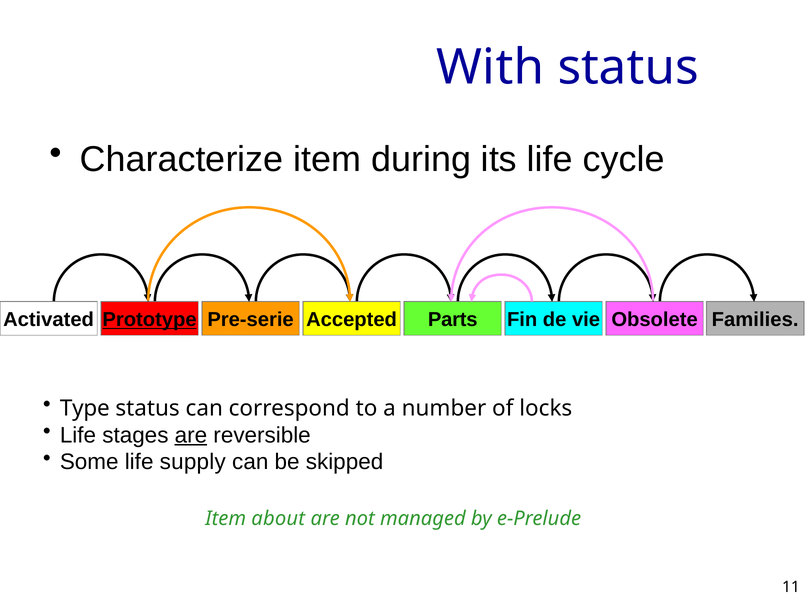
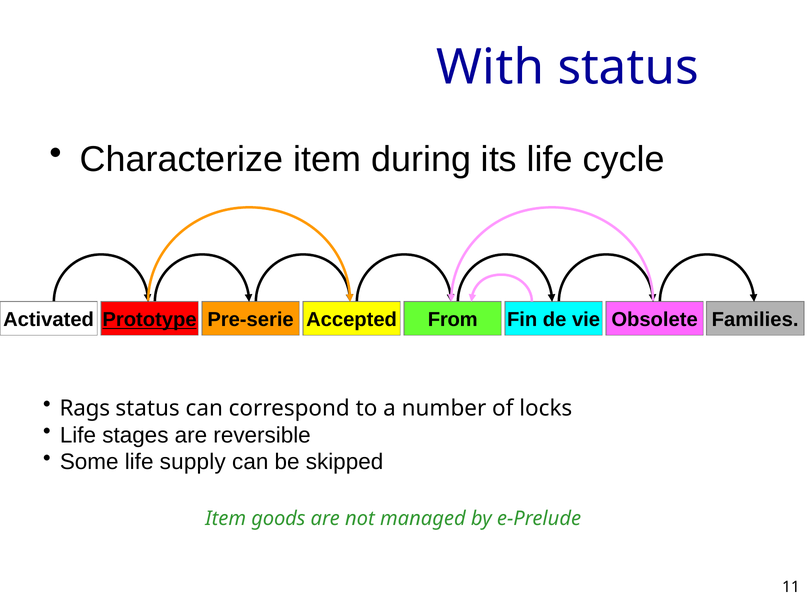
Parts: Parts -> From
Type: Type -> Rags
are at (191, 435) underline: present -> none
about: about -> goods
